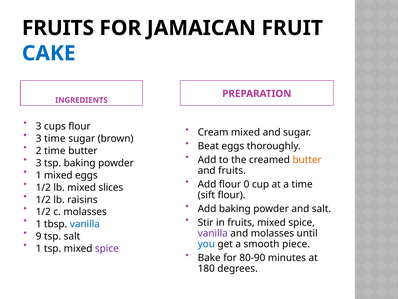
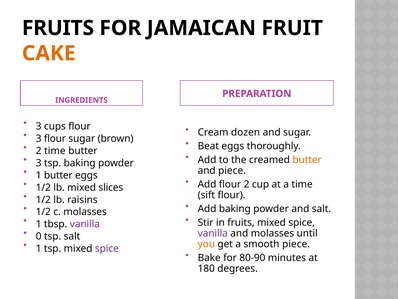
CAKE colour: blue -> orange
Cream mixed: mixed -> dozen
3 time: time -> flour
and fruits: fruits -> piece
1 mixed: mixed -> butter
flour 0: 0 -> 2
vanilla at (85, 224) colour: blue -> purple
9: 9 -> 0
you colour: blue -> orange
